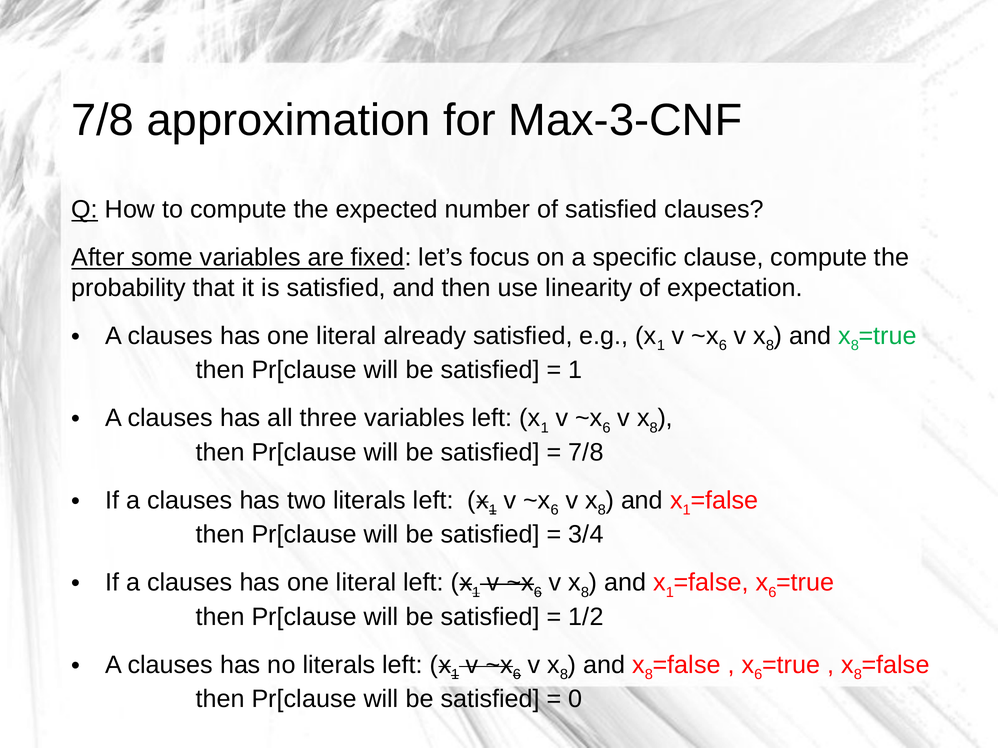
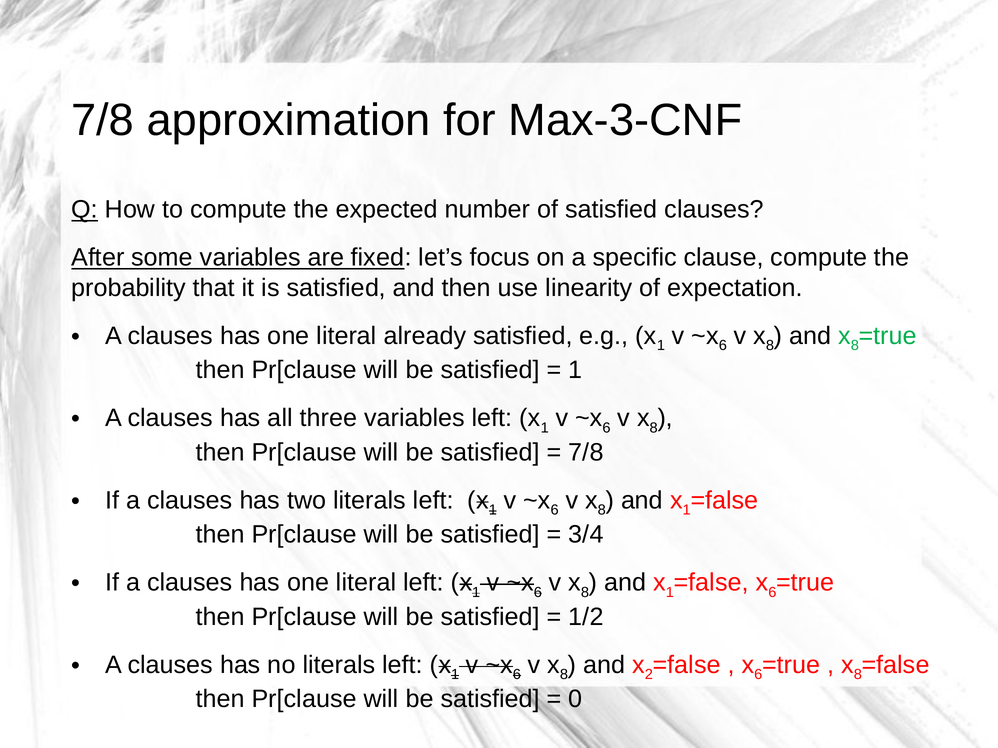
8 at (649, 675): 8 -> 2
